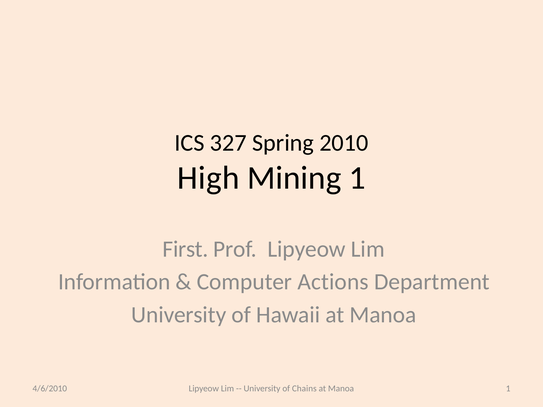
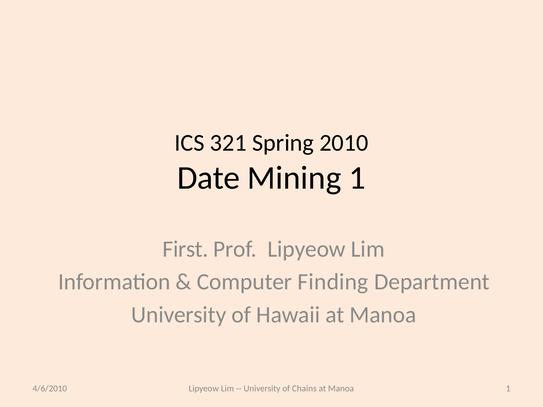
327: 327 -> 321
High: High -> Date
Actions: Actions -> Finding
